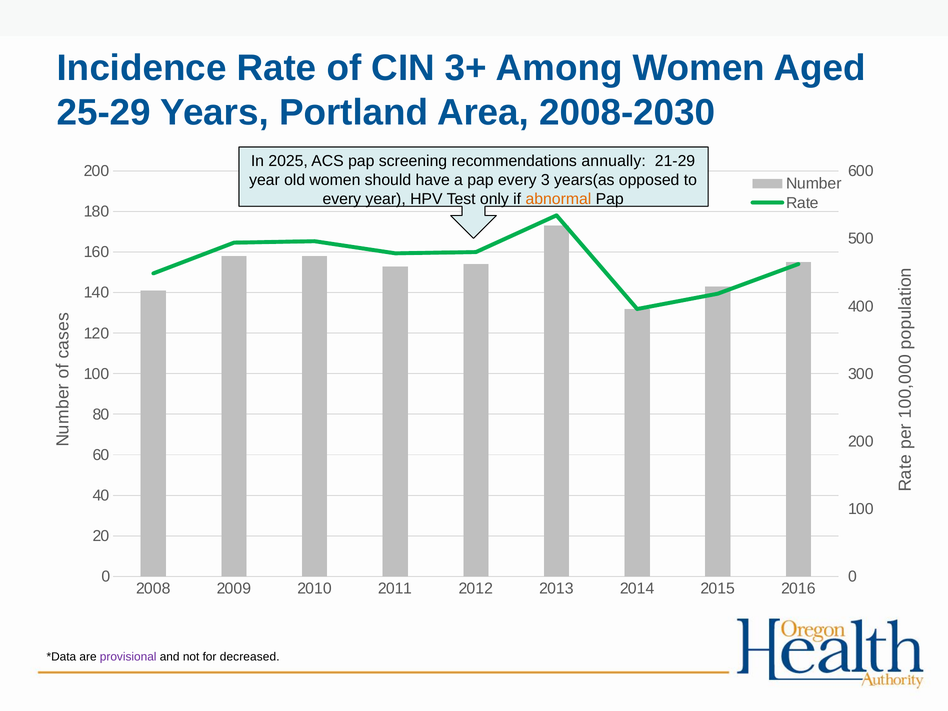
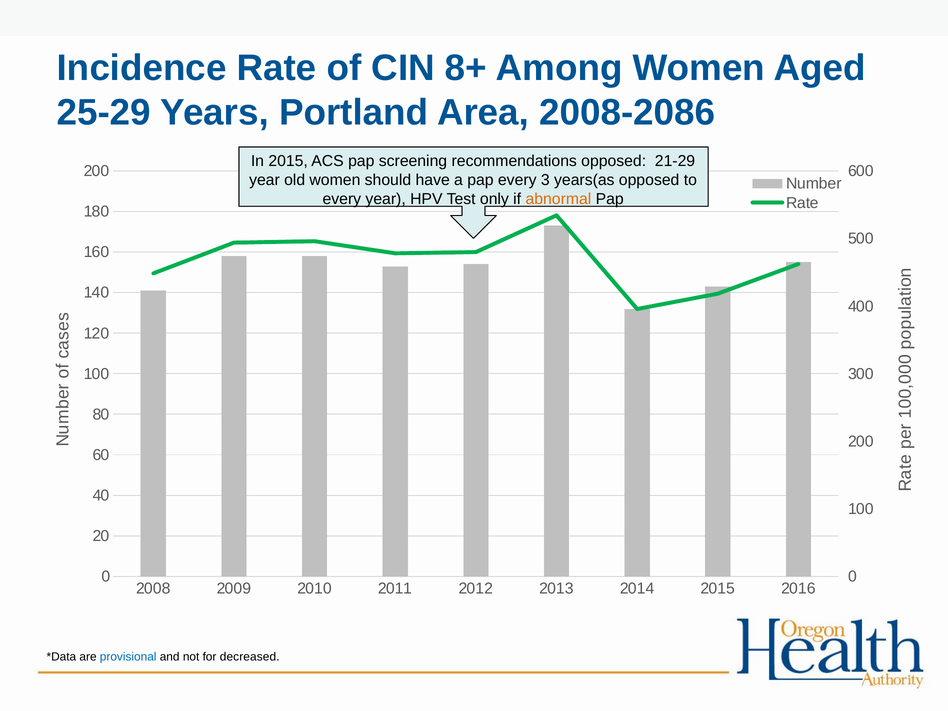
3+: 3+ -> 8+
2008-2030: 2008-2030 -> 2008-2086
In 2025: 2025 -> 2015
recommendations annually: annually -> opposed
provisional colour: purple -> blue
